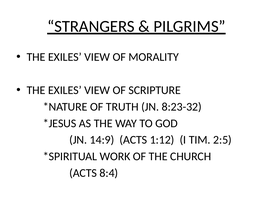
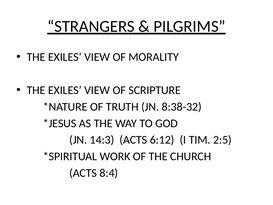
8:23-32: 8:23-32 -> 8:38-32
14:9: 14:9 -> 14:3
1:12: 1:12 -> 6:12
